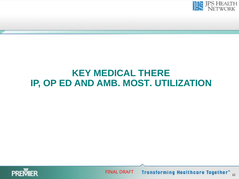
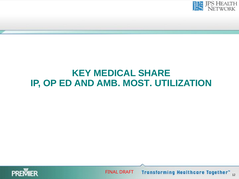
THERE: THERE -> SHARE
